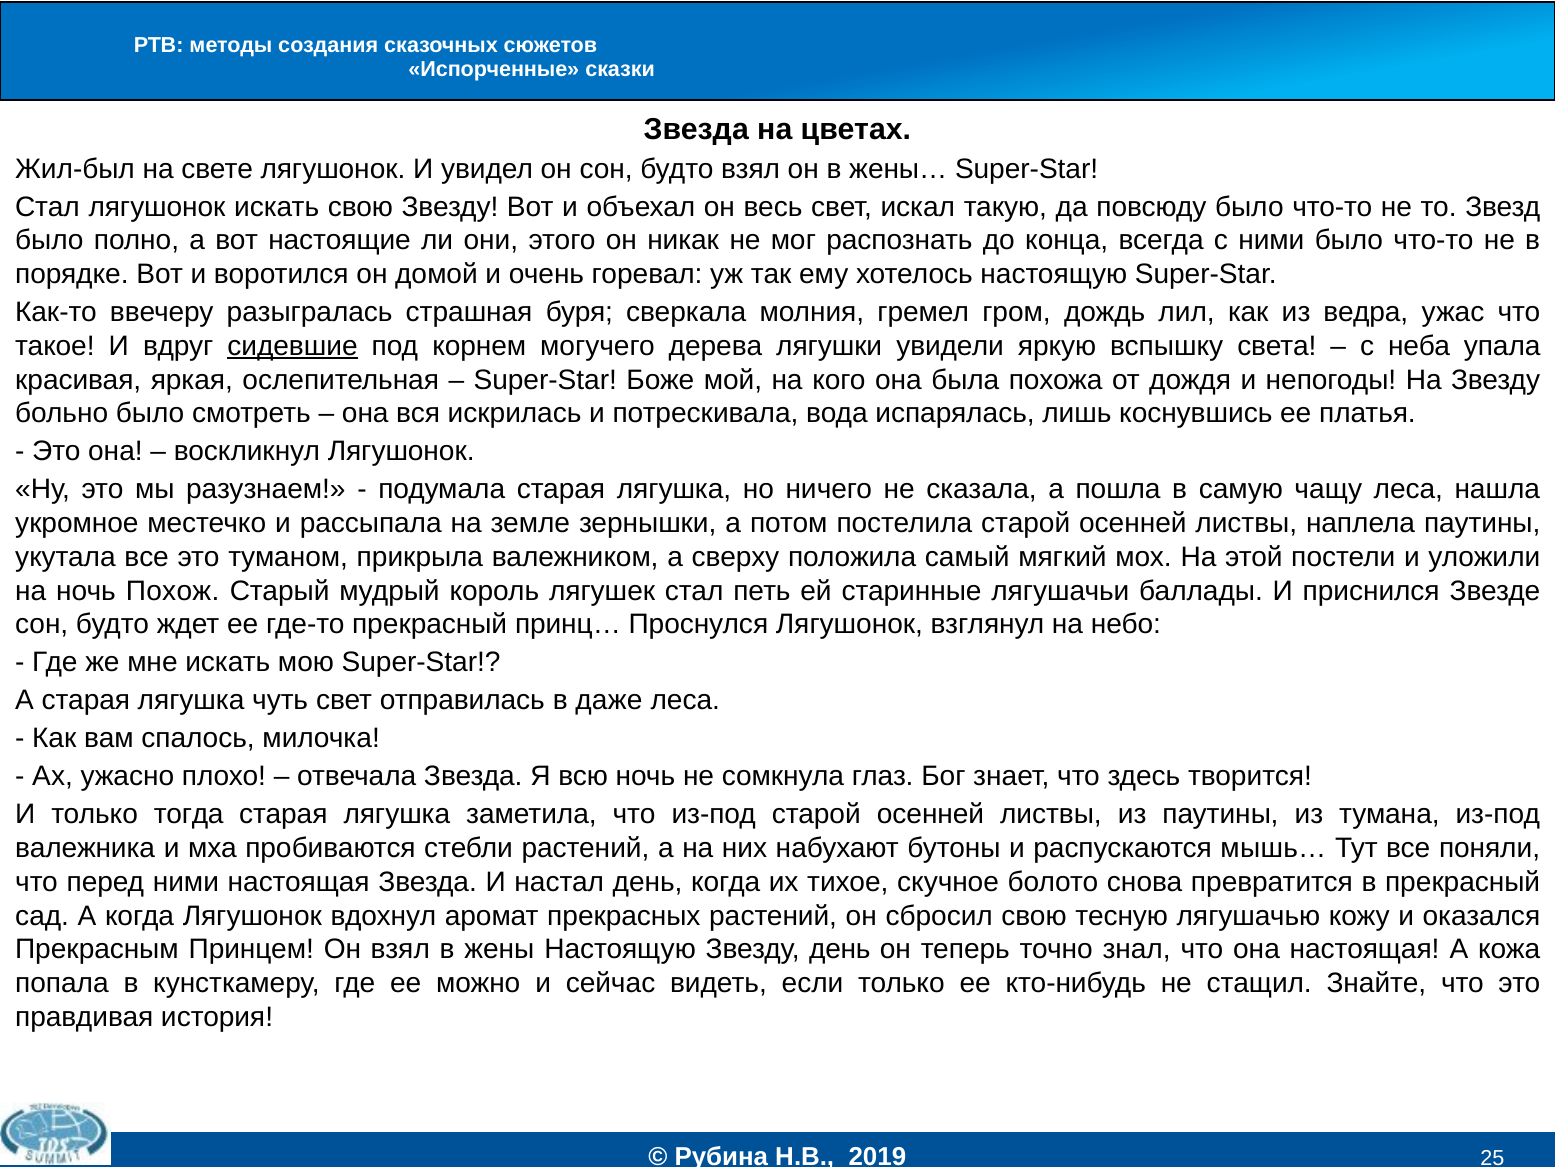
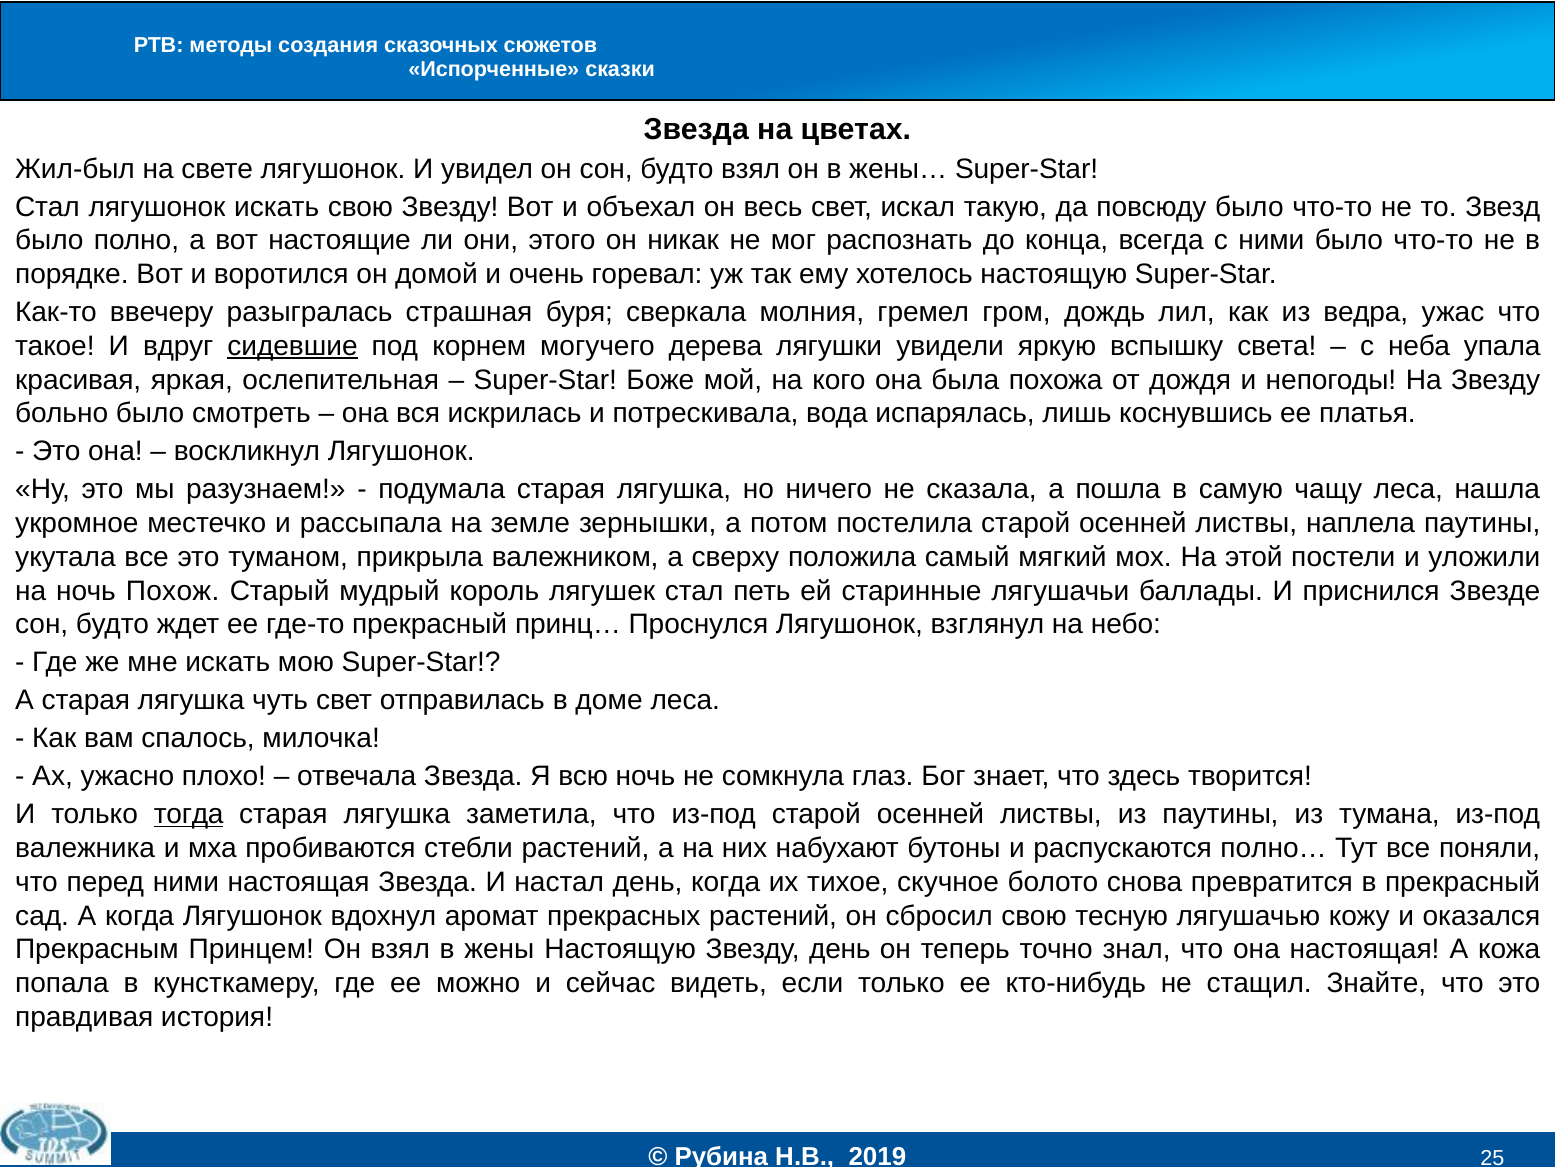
даже: даже -> доме
тогда underline: none -> present
мышь…: мышь… -> полно…
